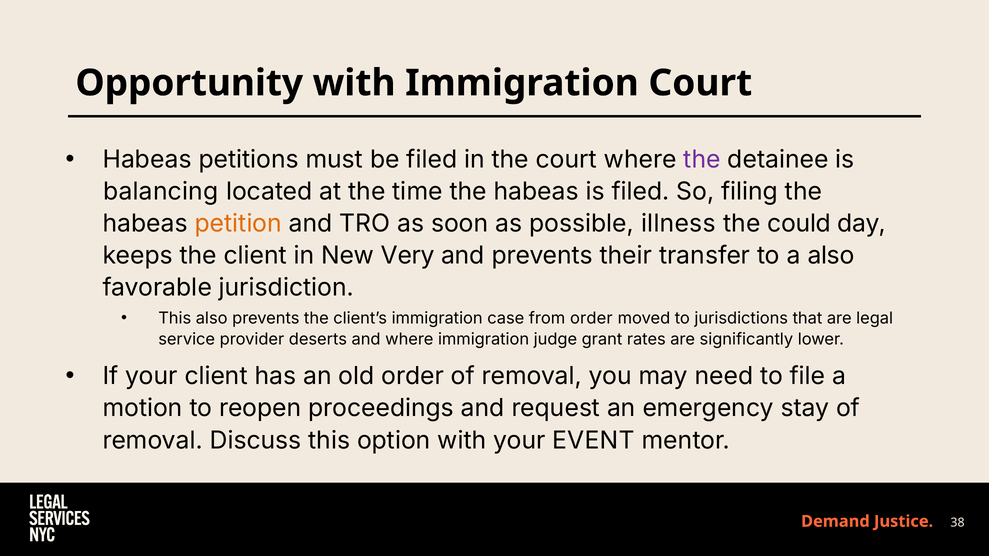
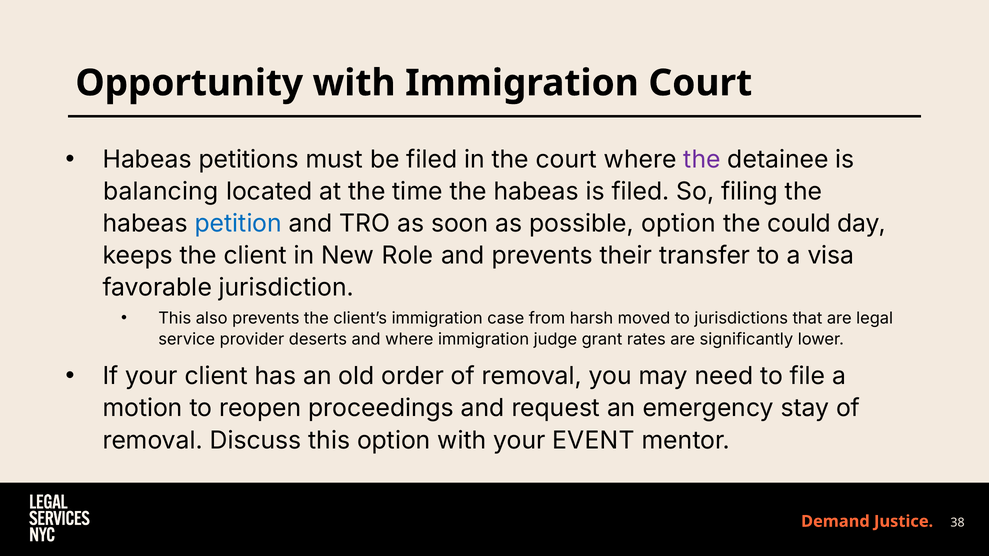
petition colour: orange -> blue
possible illness: illness -> option
Very: Very -> Role
a also: also -> visa
from order: order -> harsh
